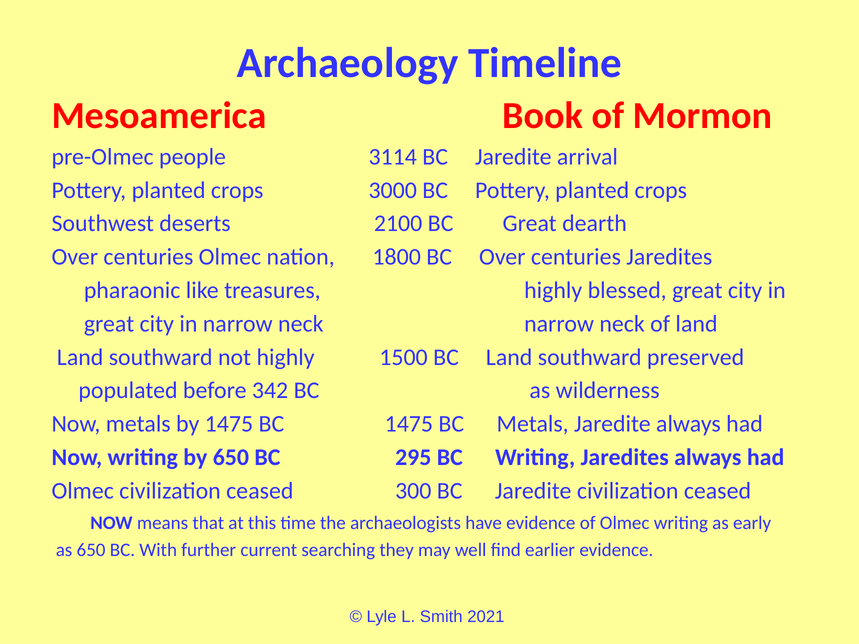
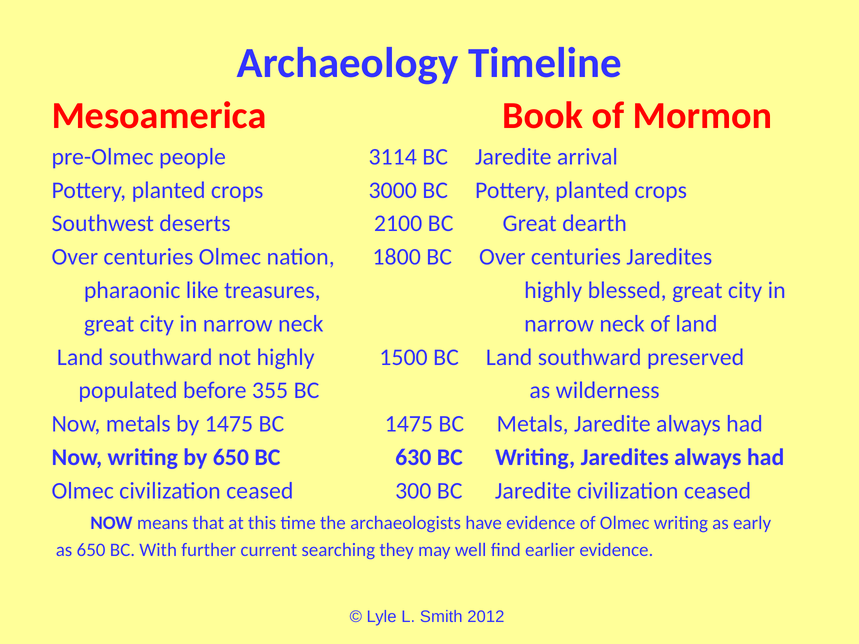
342: 342 -> 355
295: 295 -> 630
2021: 2021 -> 2012
